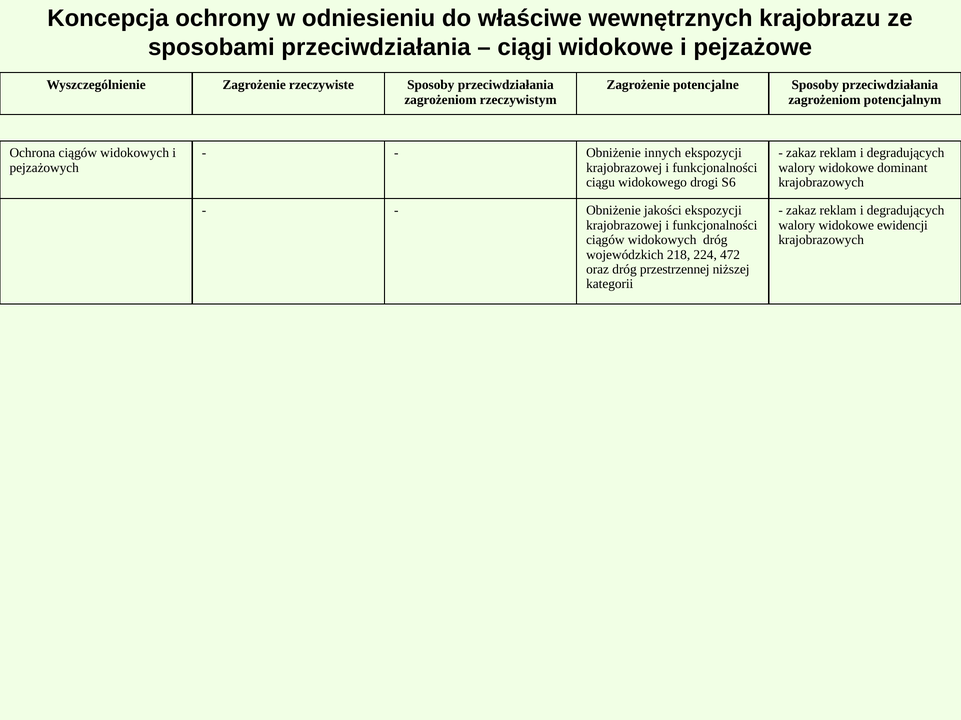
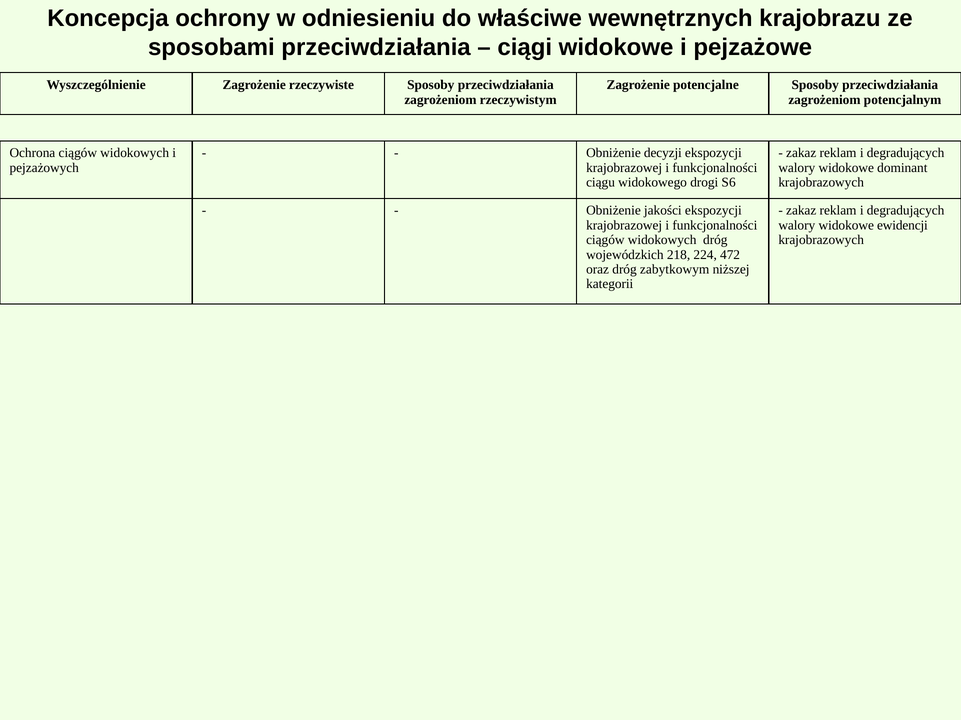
innych: innych -> decyzji
przestrzennej: przestrzennej -> zabytkowym
